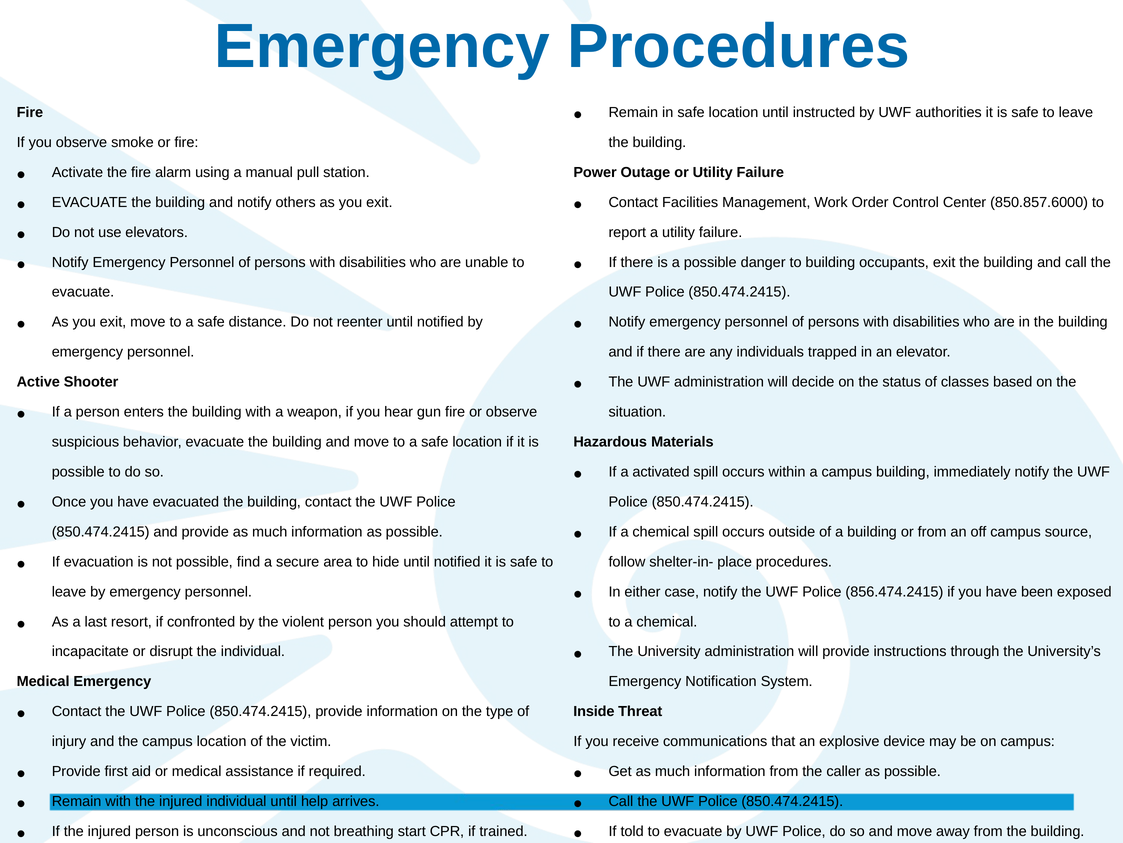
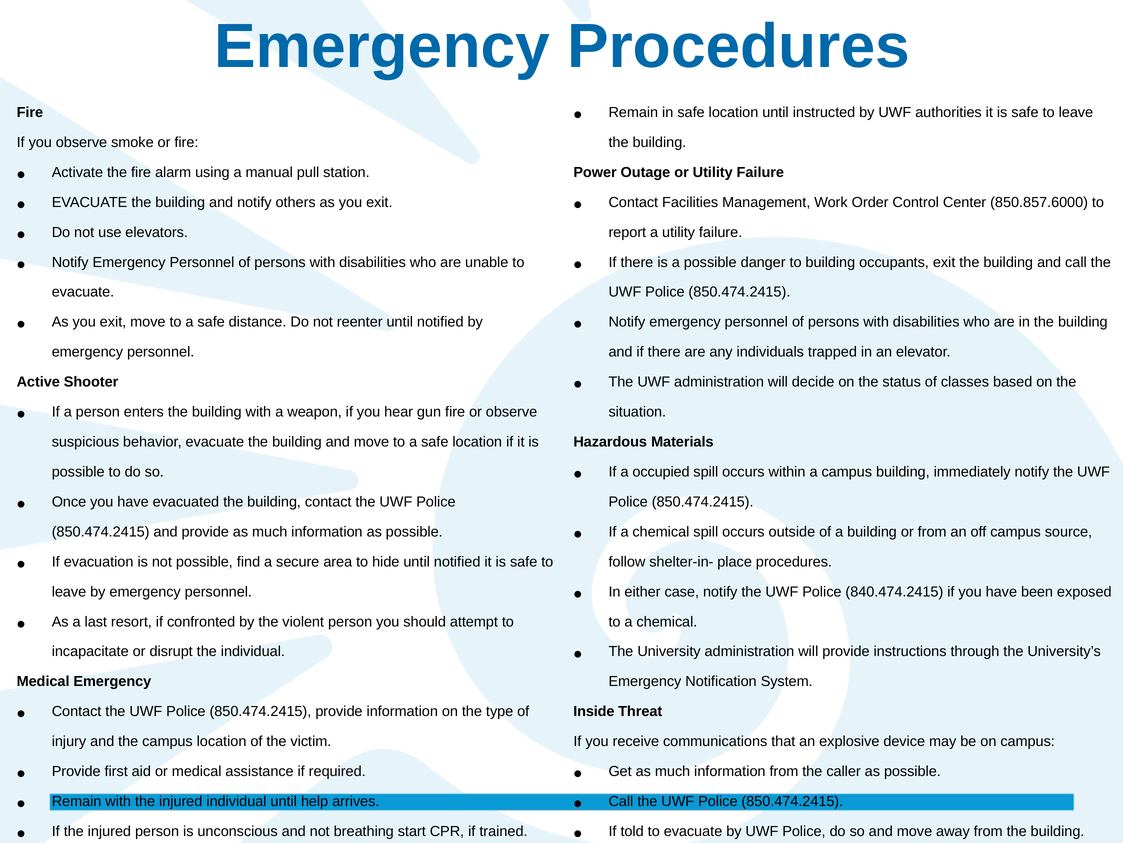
activated: activated -> occupied
856.474.2415: 856.474.2415 -> 840.474.2415
